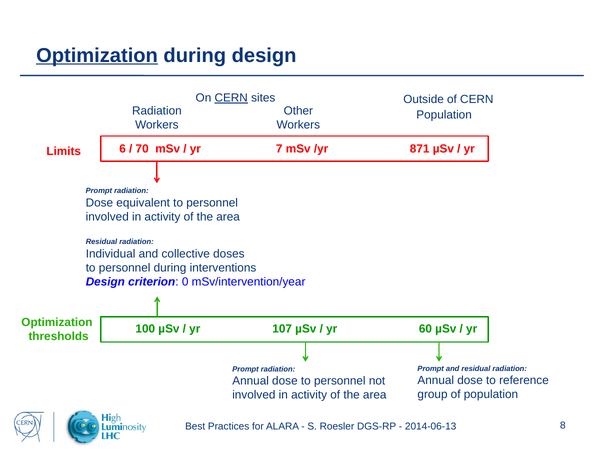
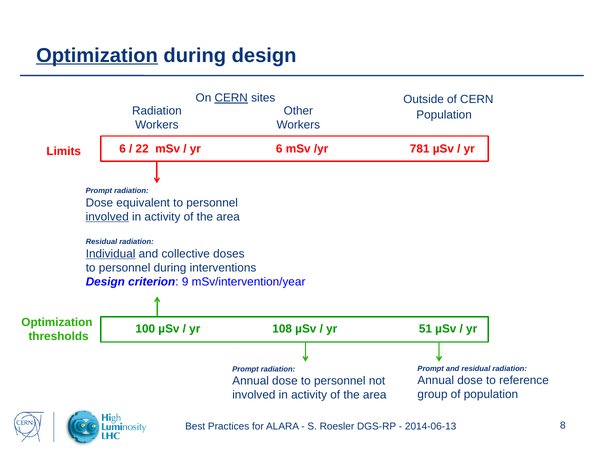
70: 70 -> 22
yr 7: 7 -> 6
871: 871 -> 781
involved at (107, 217) underline: none -> present
Individual underline: none -> present
0: 0 -> 9
107: 107 -> 108
60: 60 -> 51
